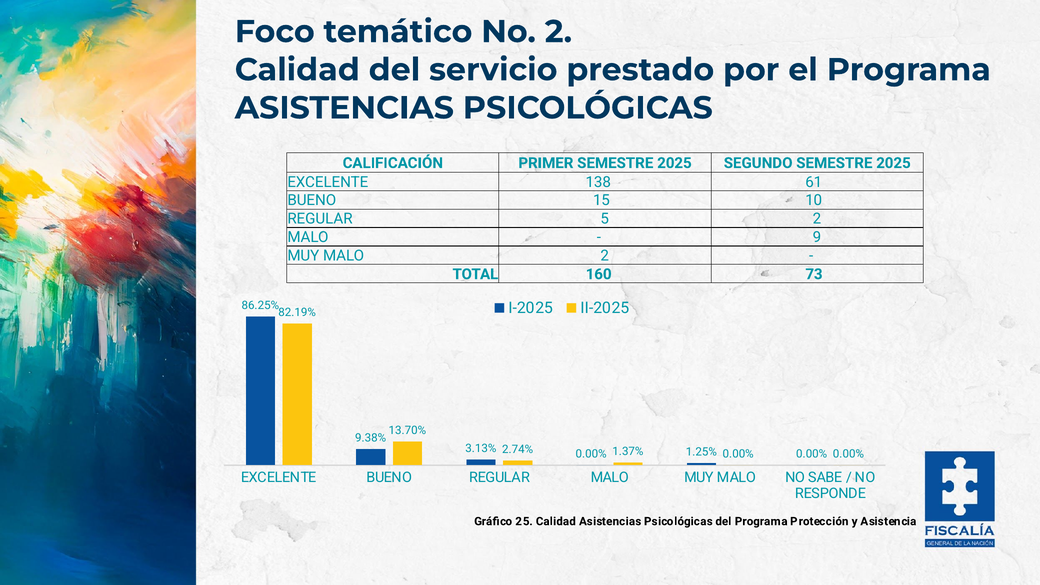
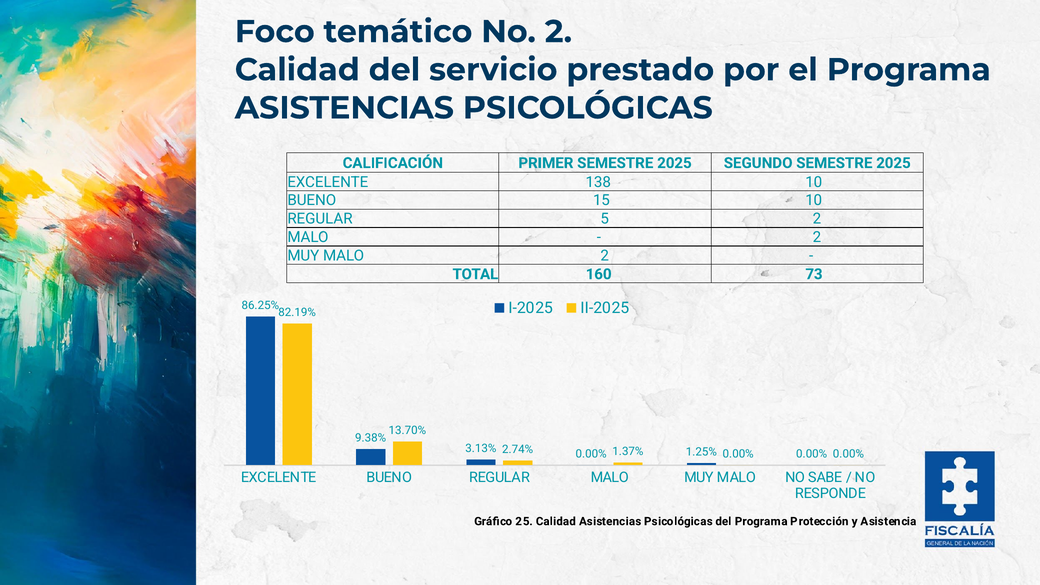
138 61: 61 -> 10
9 at (817, 237): 9 -> 2
